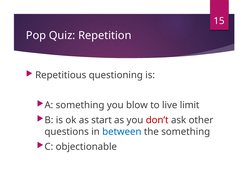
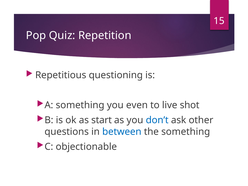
blow: blow -> even
limit: limit -> shot
don’t colour: red -> blue
